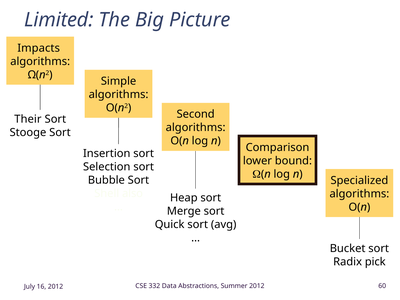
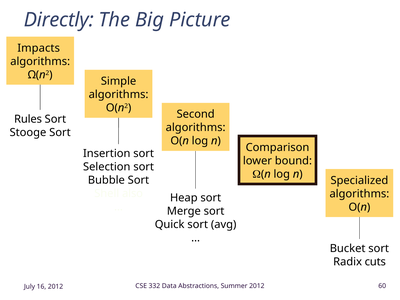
Limited: Limited -> Directly
Their: Their -> Rules
pick: pick -> cuts
